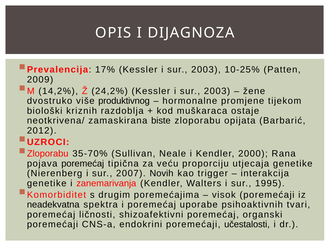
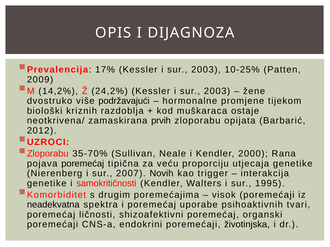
produktivnog: produktivnog -> podržavajući
biste: biste -> prvih
zanemarivanja: zanemarivanja -> samokritičnosti
učestalosti: učestalosti -> životinjska
